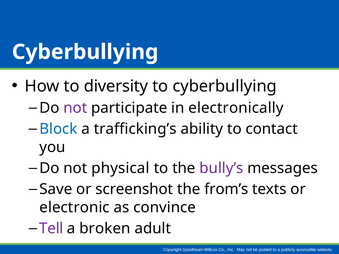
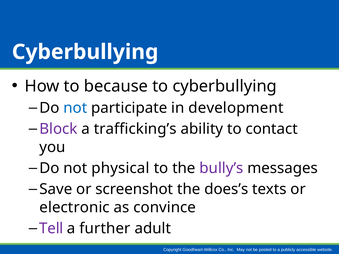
diversity: diversity -> because
not at (75, 108) colour: purple -> blue
electronically: electronically -> development
Block colour: blue -> purple
from’s: from’s -> does’s
broken: broken -> further
